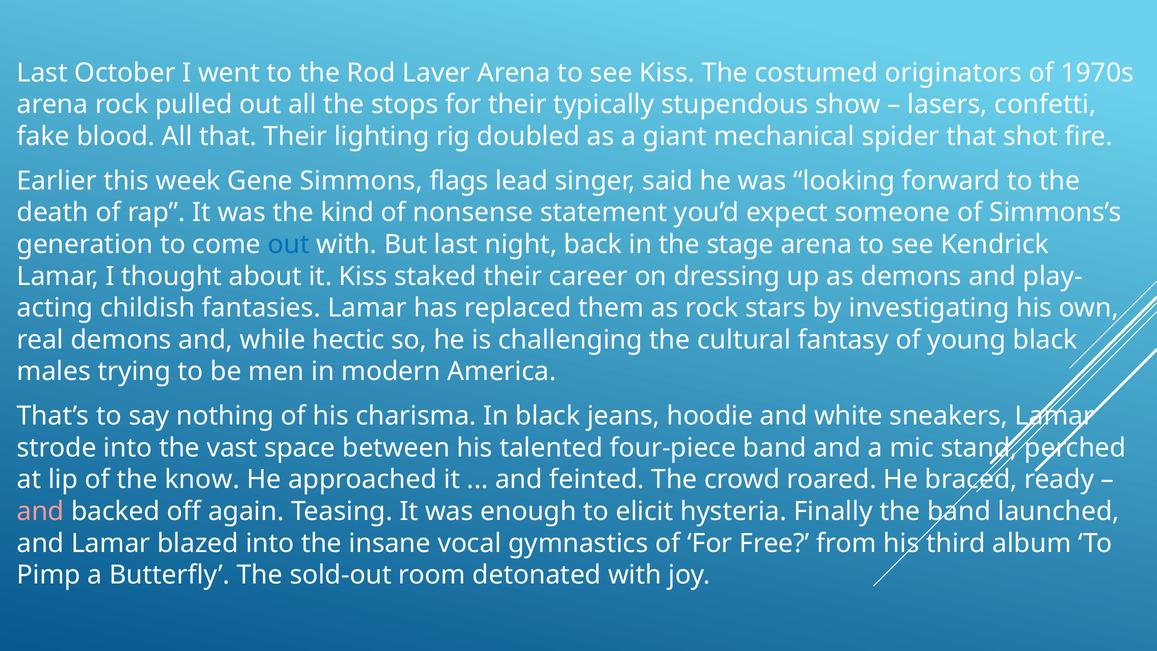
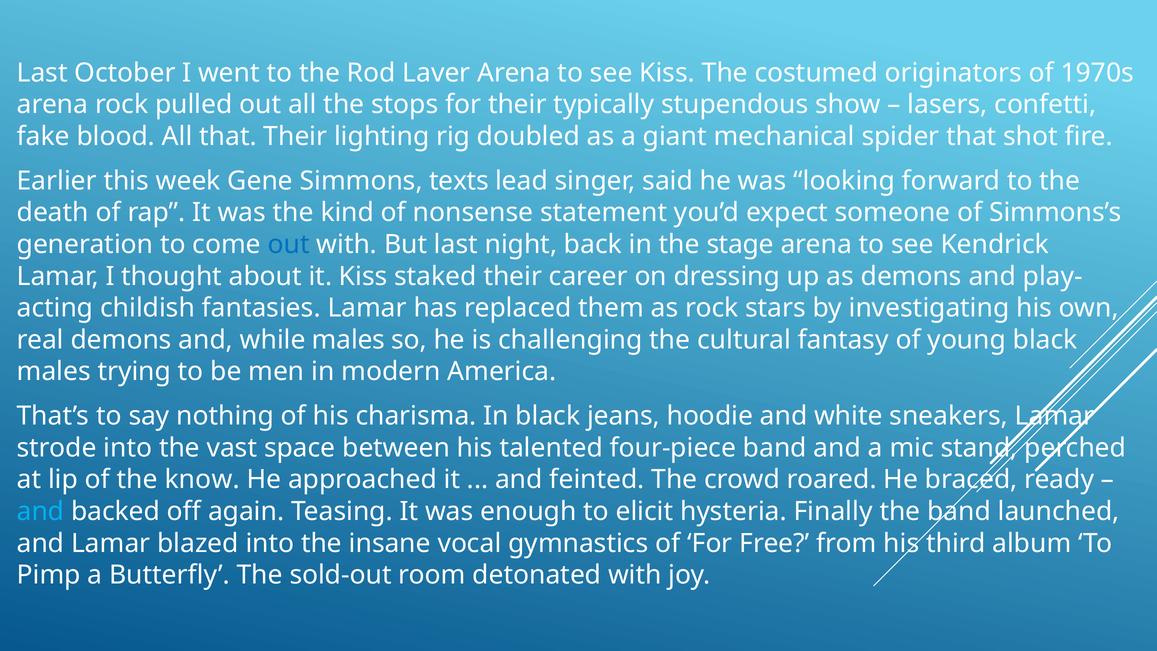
flags: flags -> texts
while hectic: hectic -> males
and at (41, 511) colour: pink -> light blue
